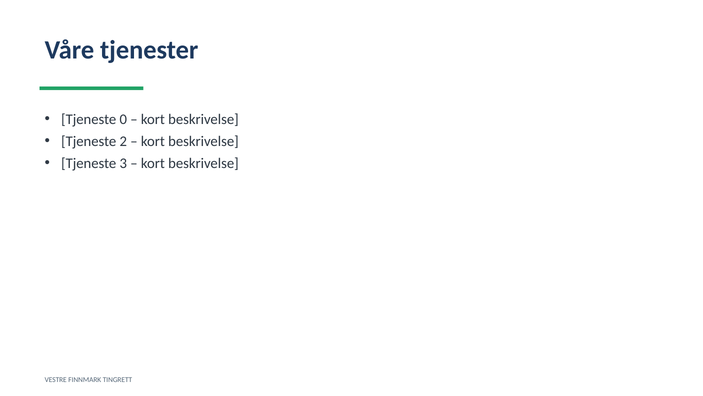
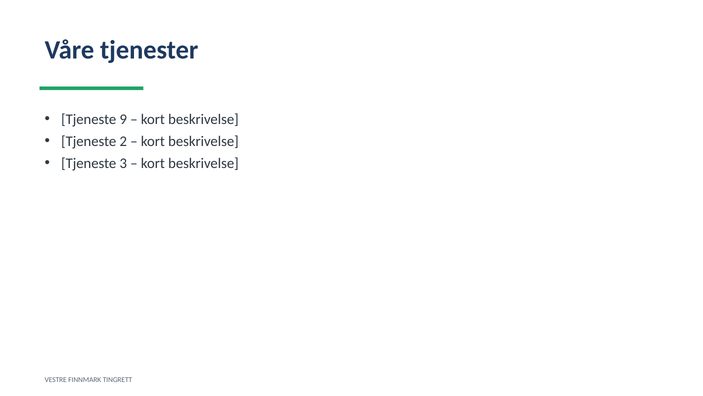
0: 0 -> 9
